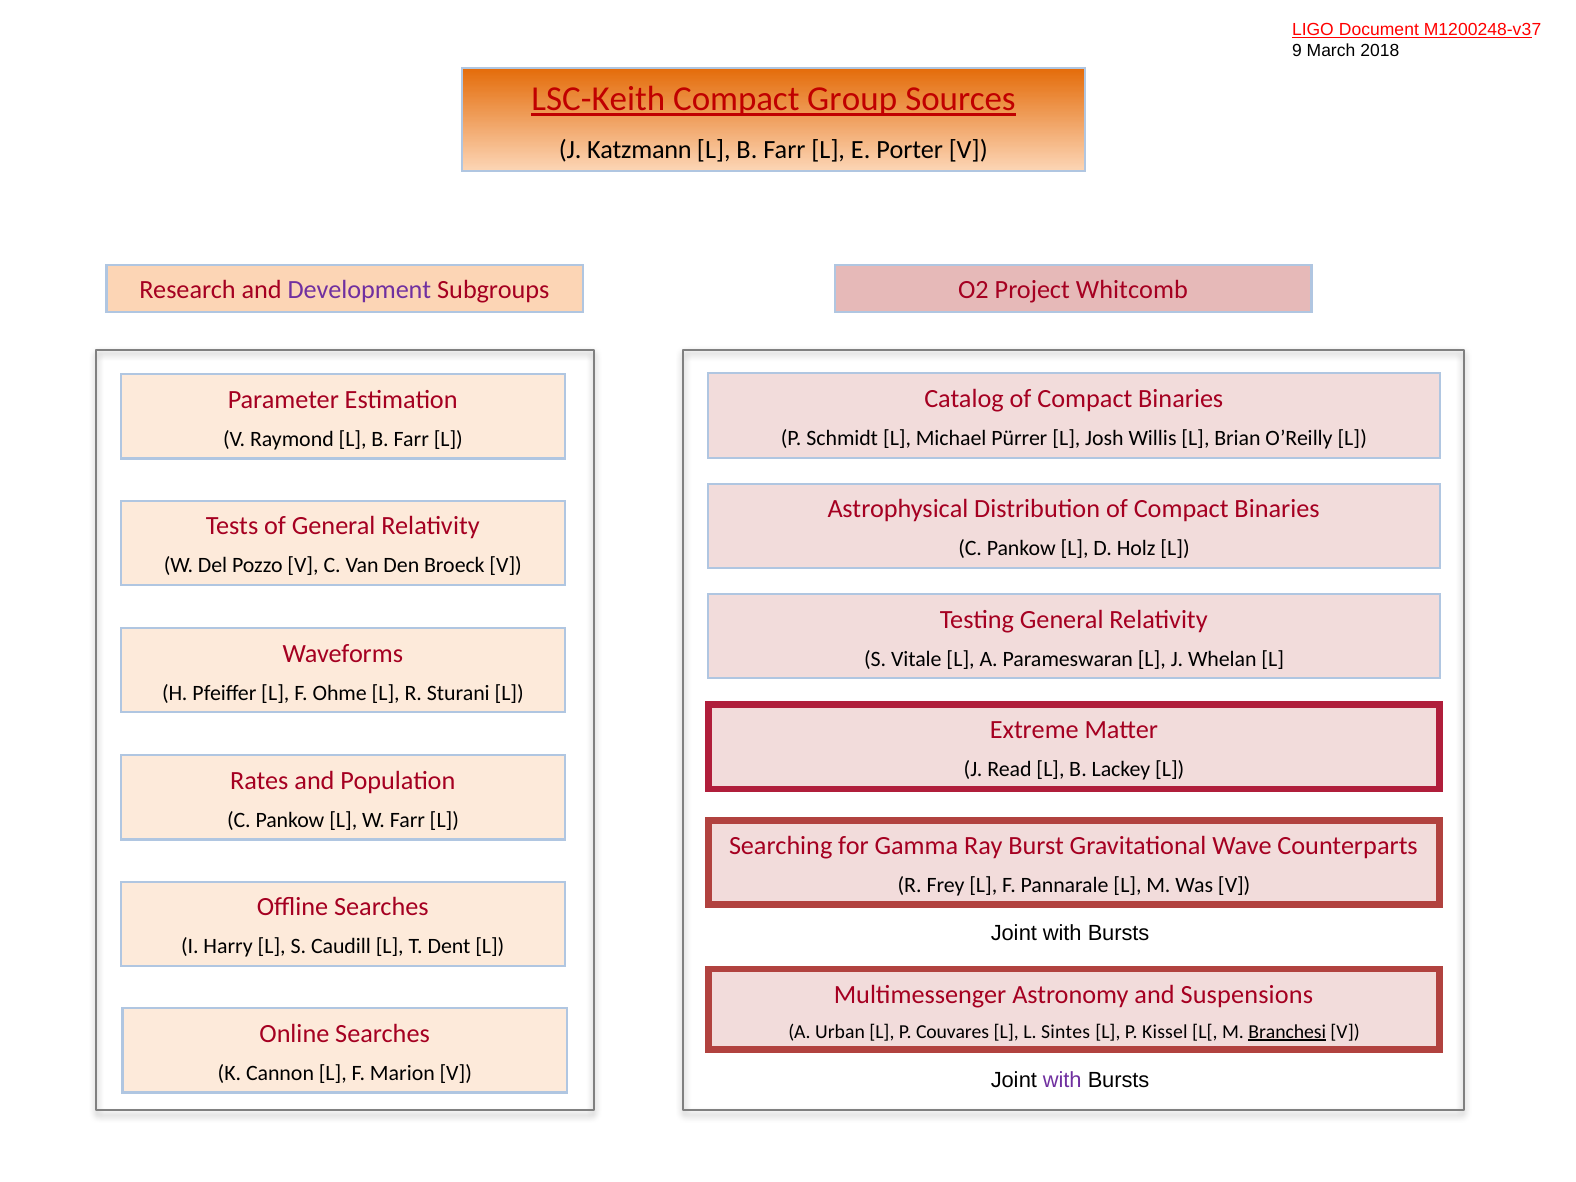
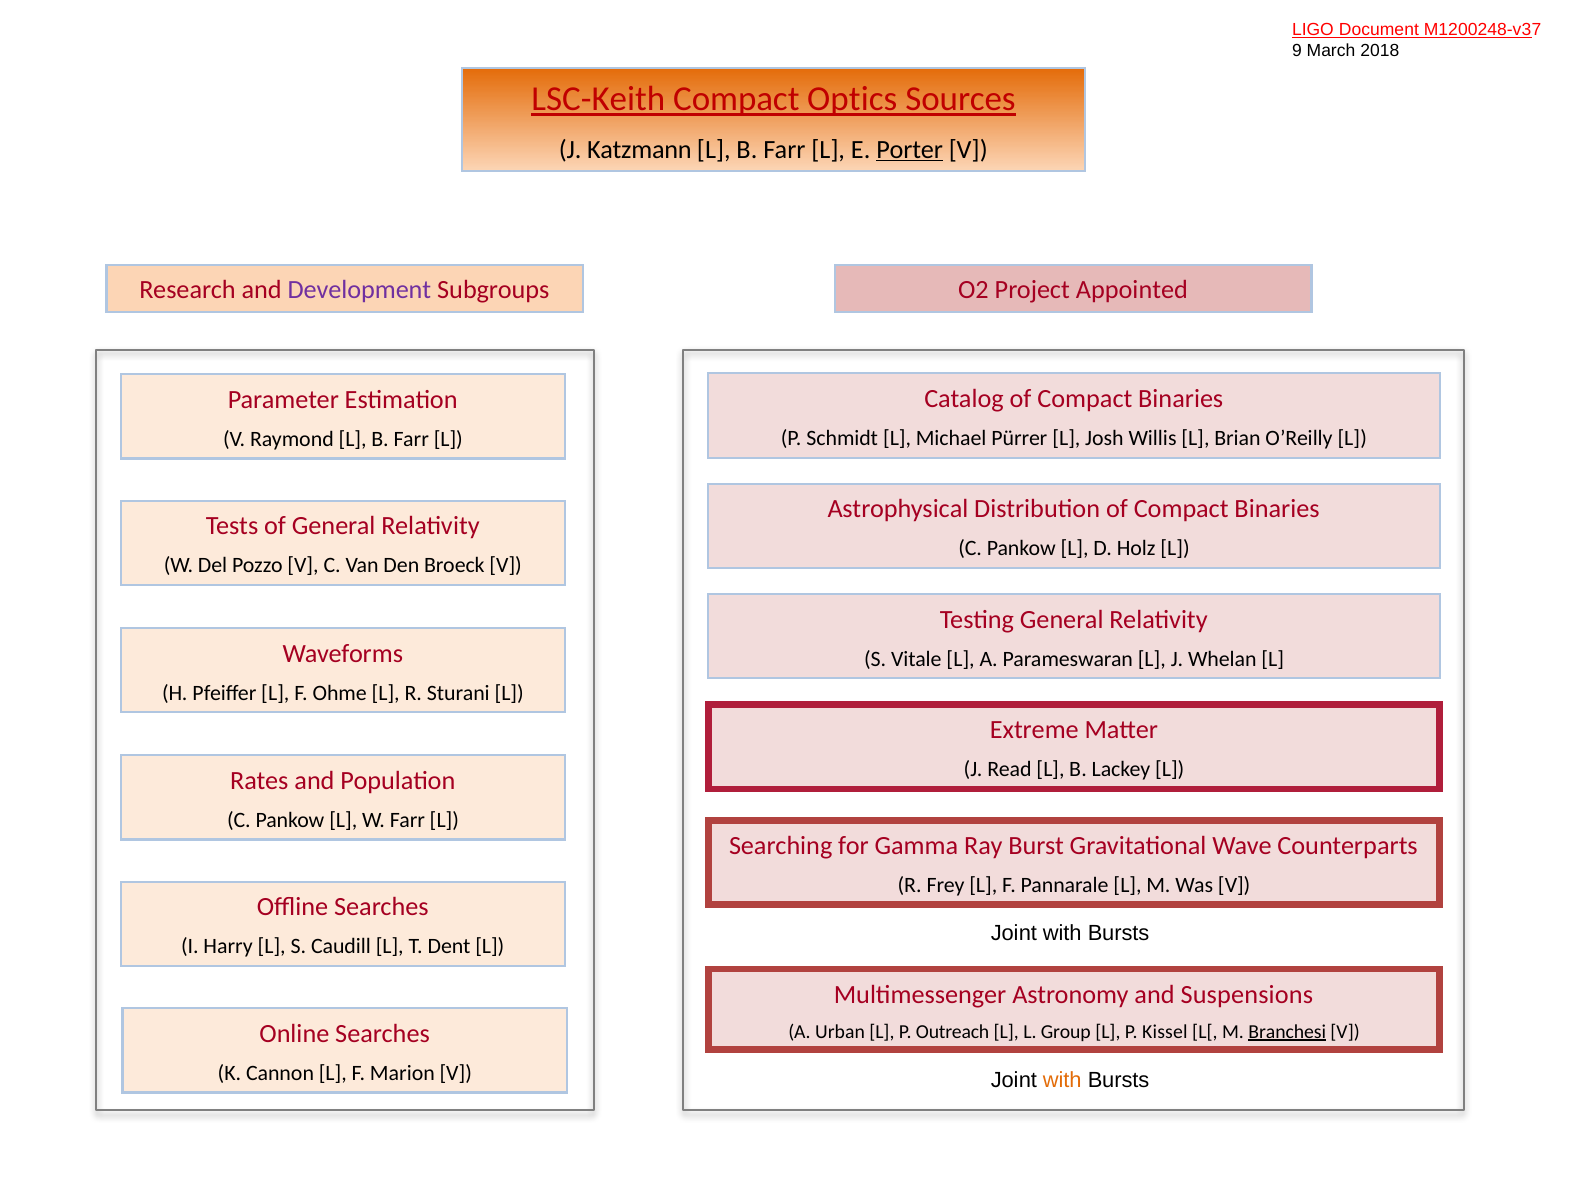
Group: Group -> Optics
Porter underline: none -> present
Whitcomb: Whitcomb -> Appointed
Couvares: Couvares -> Outreach
Sintes: Sintes -> Group
with at (1062, 1080) colour: purple -> orange
